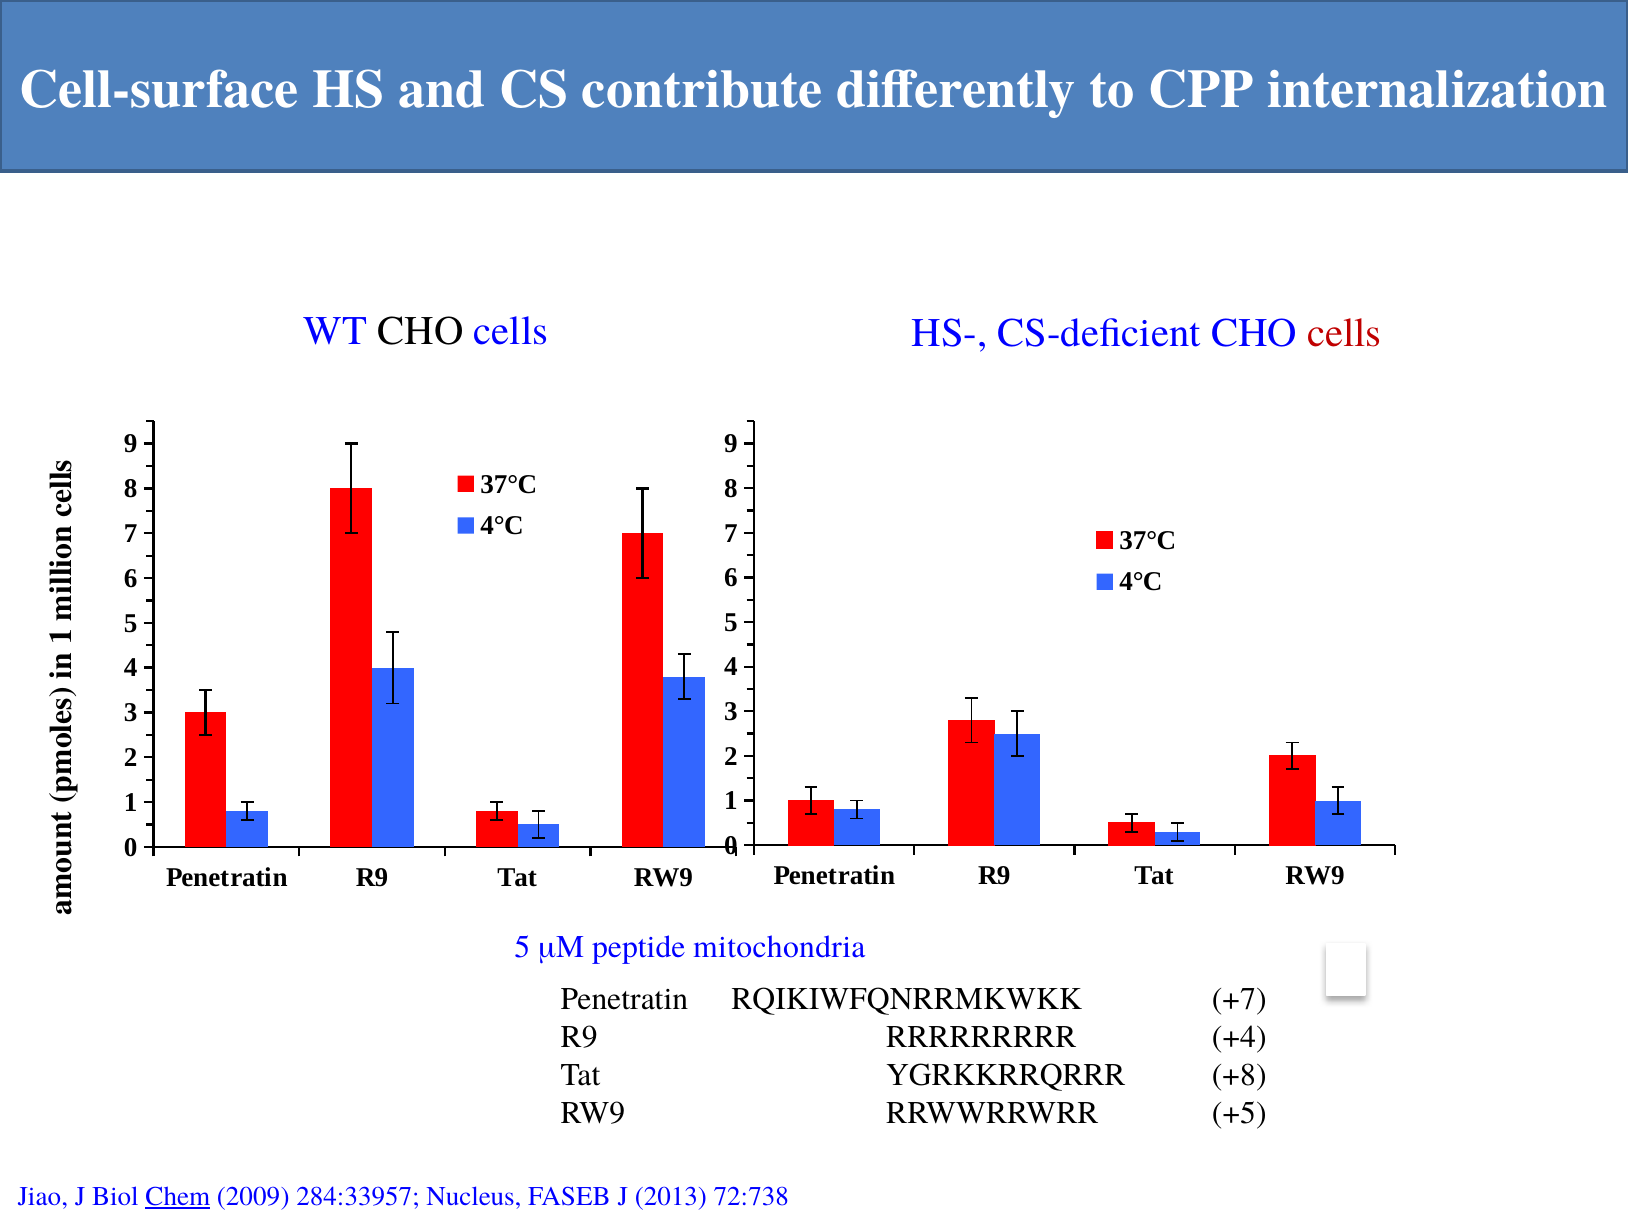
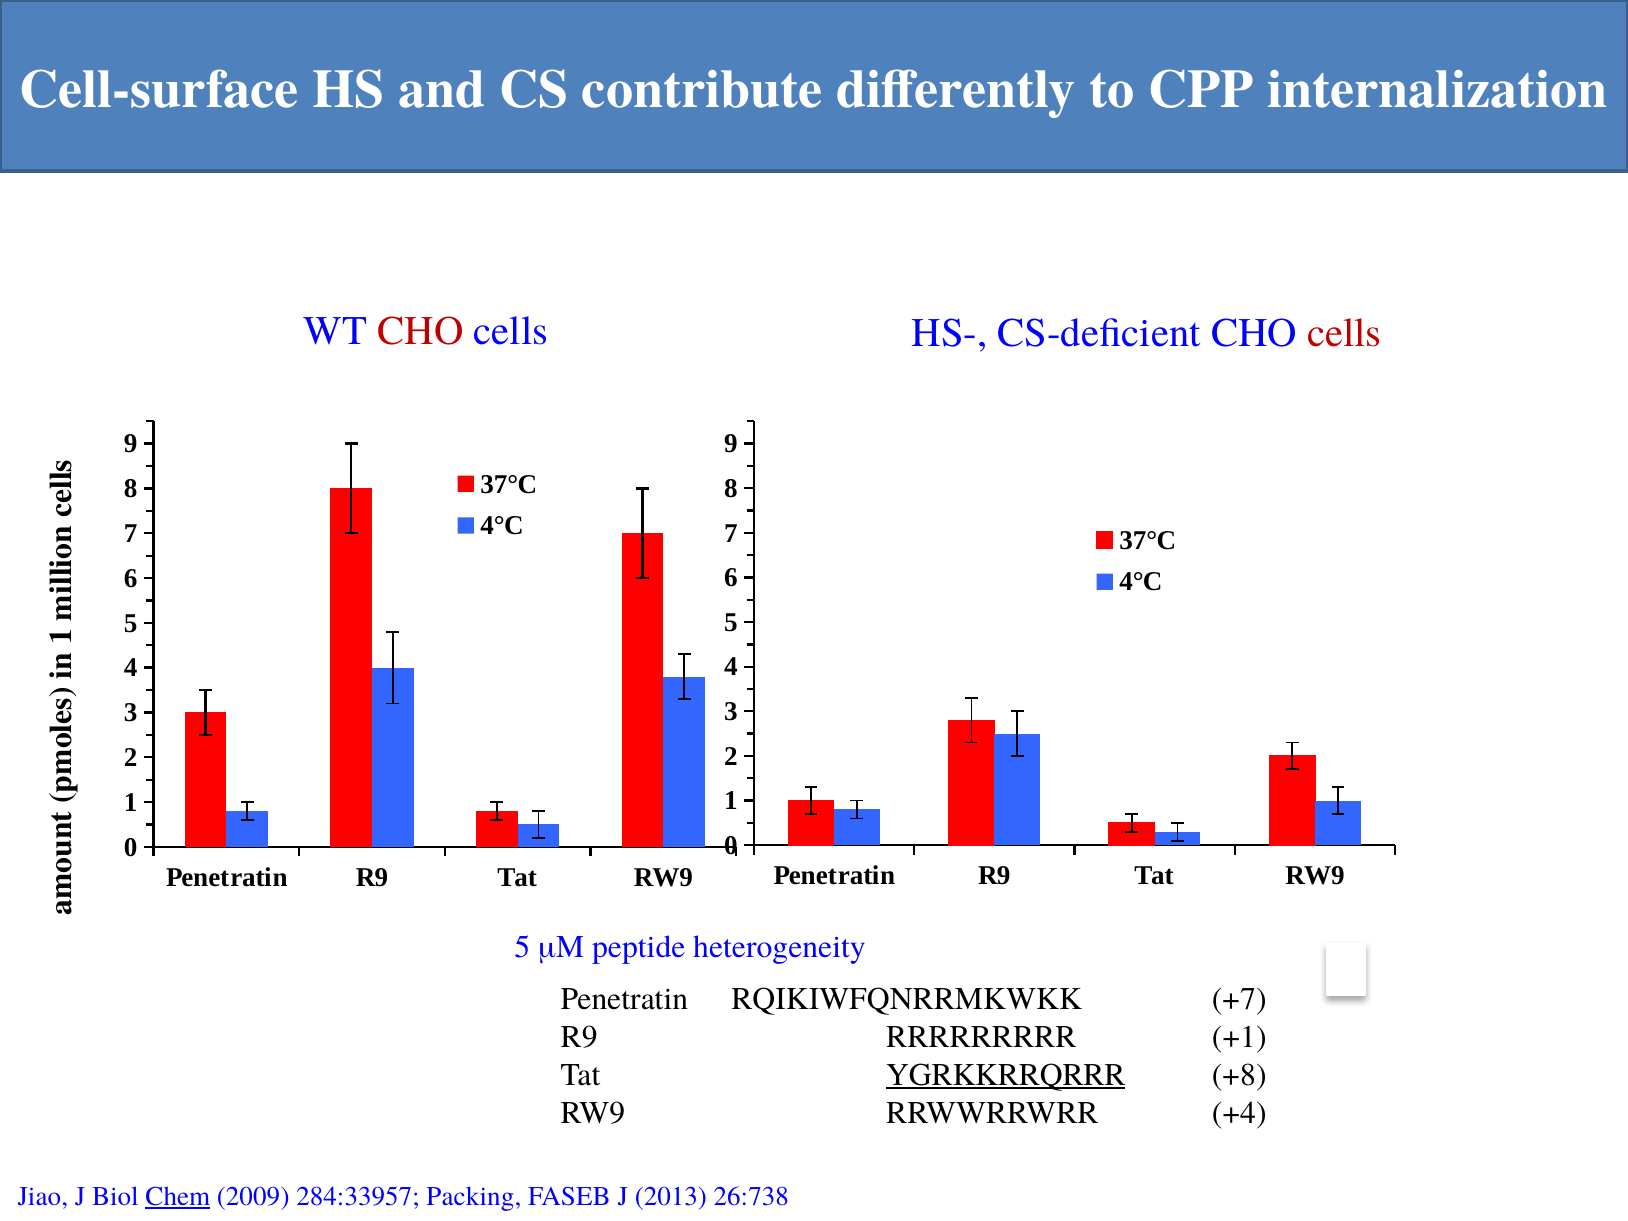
CHO at (421, 331) colour: black -> red
mitochondria: mitochondria -> heterogeneity
+4: +4 -> +1
YGRKKRRQRRR underline: none -> present
+5: +5 -> +4
Nucleus: Nucleus -> Packing
72:738: 72:738 -> 26:738
